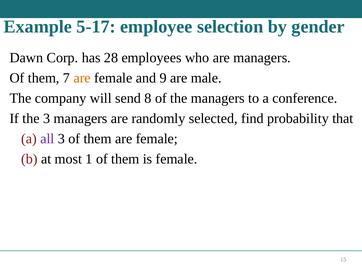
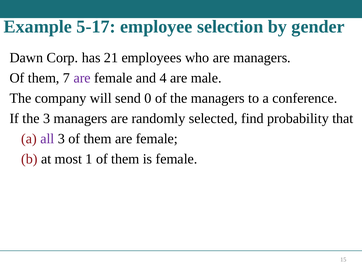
28: 28 -> 21
are at (82, 78) colour: orange -> purple
9: 9 -> 4
8: 8 -> 0
